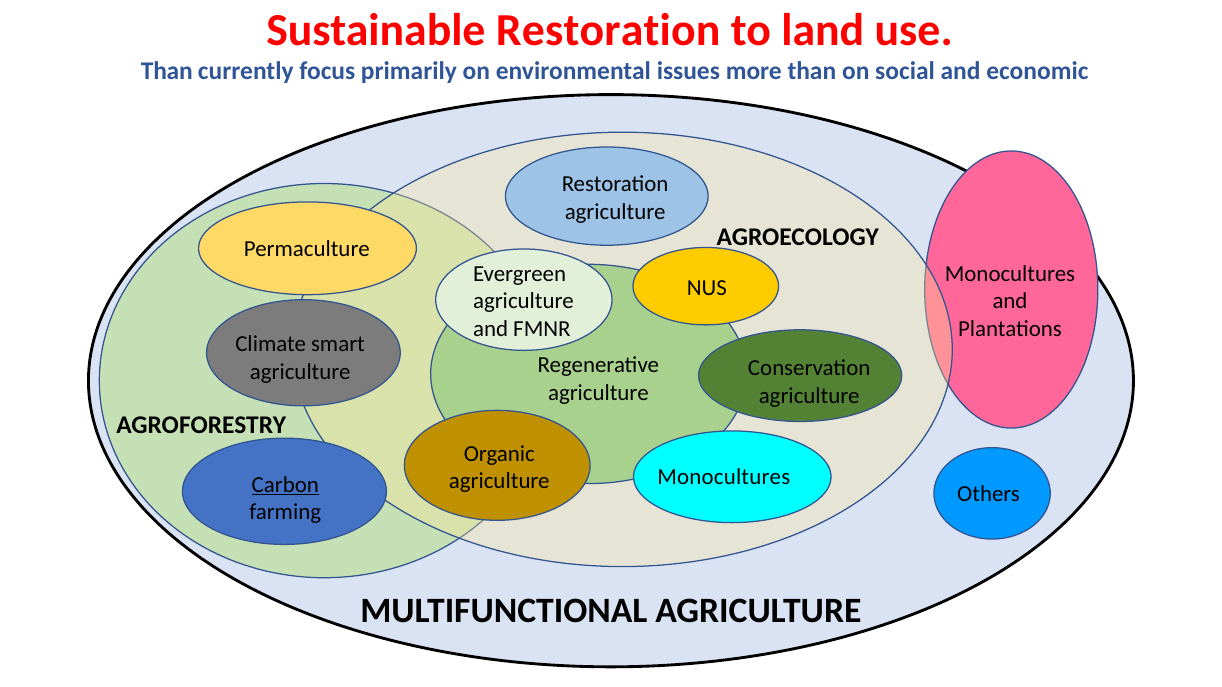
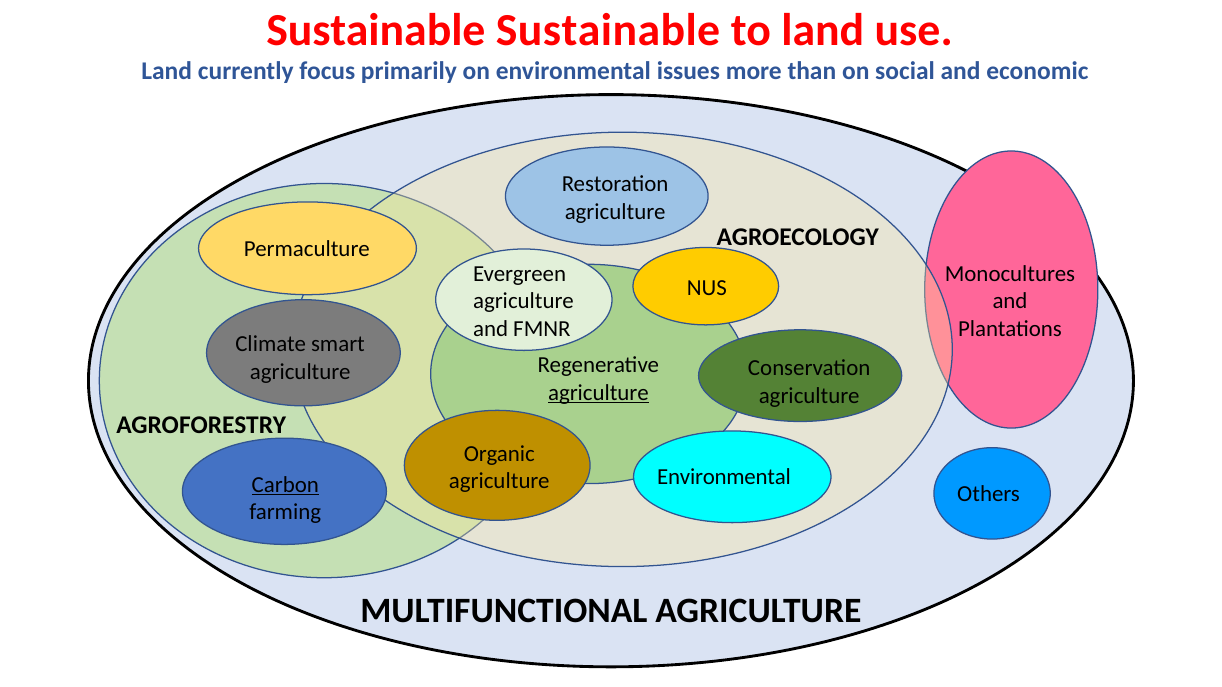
Sustainable Restoration: Restoration -> Sustainable
Than at (167, 71): Than -> Land
agriculture at (598, 393) underline: none -> present
Monocultures at (724, 477): Monocultures -> Environmental
